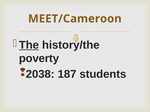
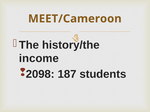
The underline: present -> none
poverty: poverty -> income
2038: 2038 -> 2098
